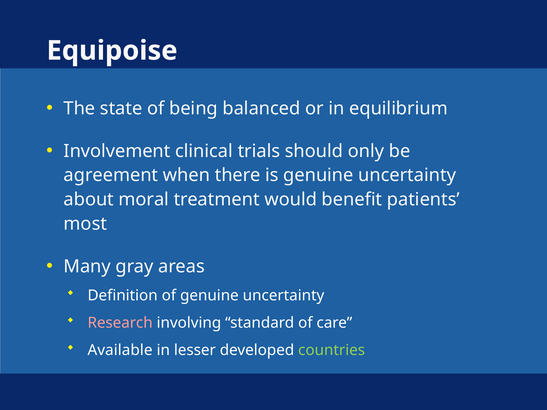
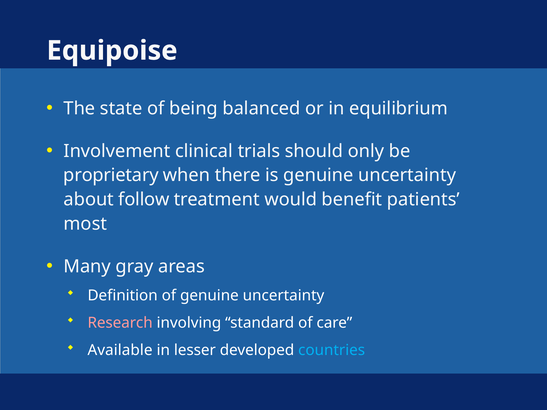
agreement: agreement -> proprietary
moral: moral -> follow
countries colour: light green -> light blue
